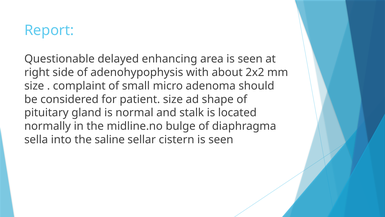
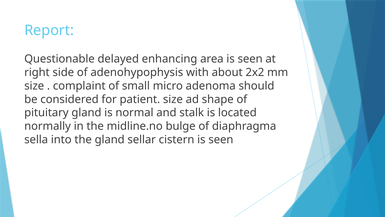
the saline: saline -> gland
